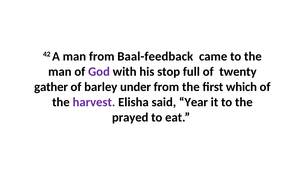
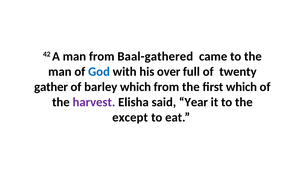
Baal-feedback: Baal-feedback -> Baal-gathered
God colour: purple -> blue
stop: stop -> over
barley under: under -> which
prayed: prayed -> except
